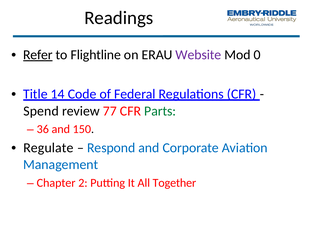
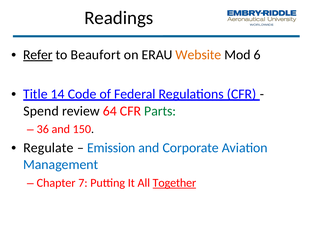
Flightline: Flightline -> Beaufort
Website colour: purple -> orange
0: 0 -> 6
77: 77 -> 64
Respond: Respond -> Emission
2: 2 -> 7
Together underline: none -> present
